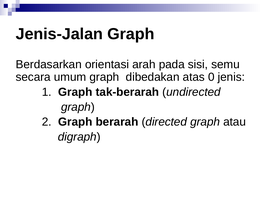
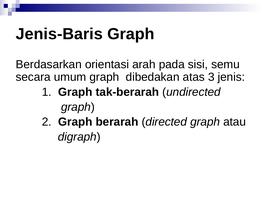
Jenis-Jalan: Jenis-Jalan -> Jenis-Baris
0: 0 -> 3
